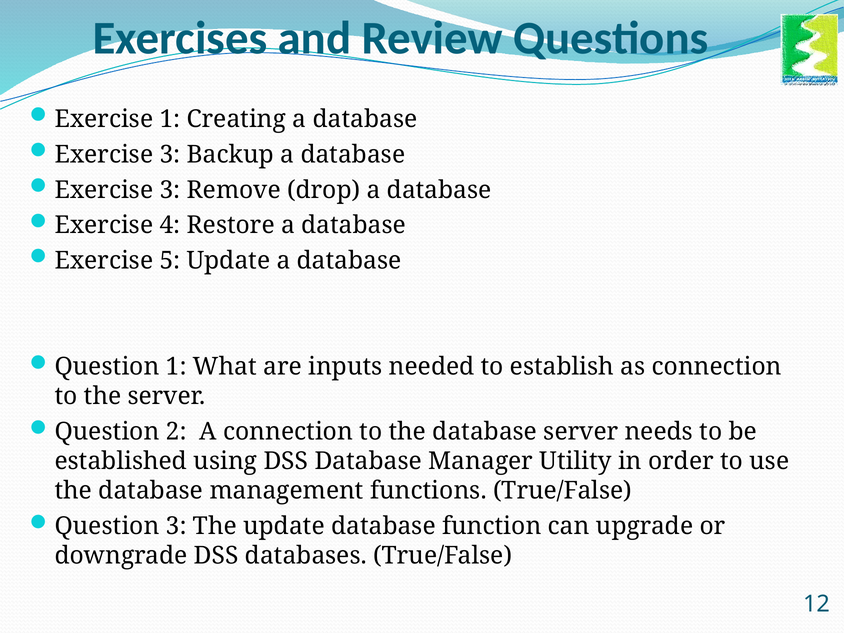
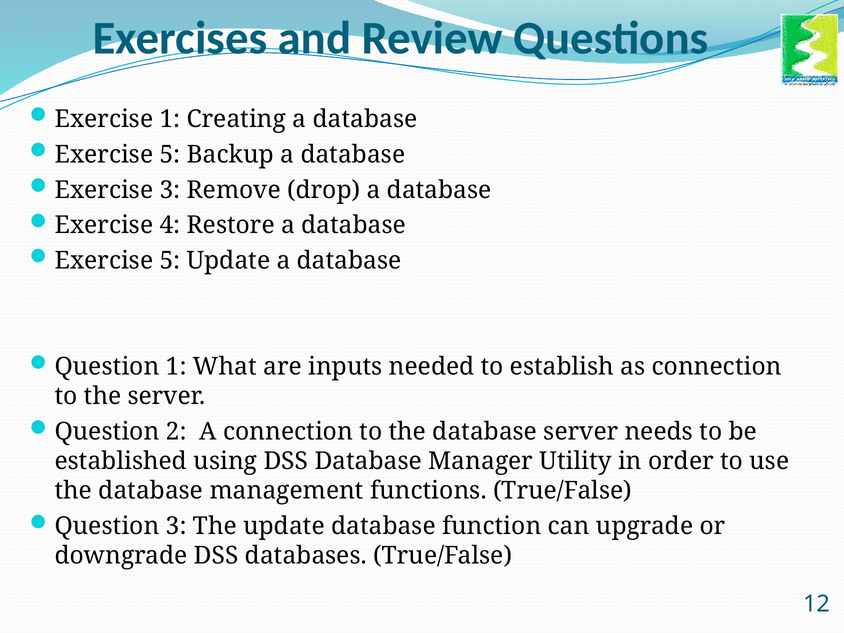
3 at (170, 154): 3 -> 5
